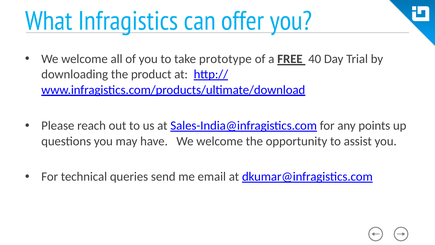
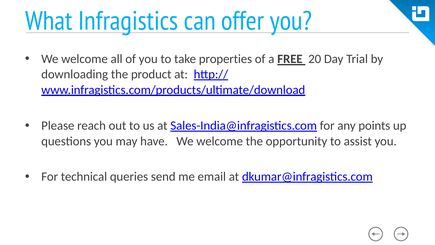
prototype: prototype -> properties
40: 40 -> 20
